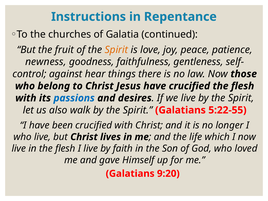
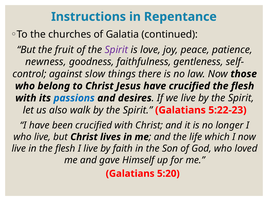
Spirit at (116, 50) colour: orange -> purple
hear: hear -> slow
5:22-55: 5:22-55 -> 5:22-23
9:20: 9:20 -> 5:20
